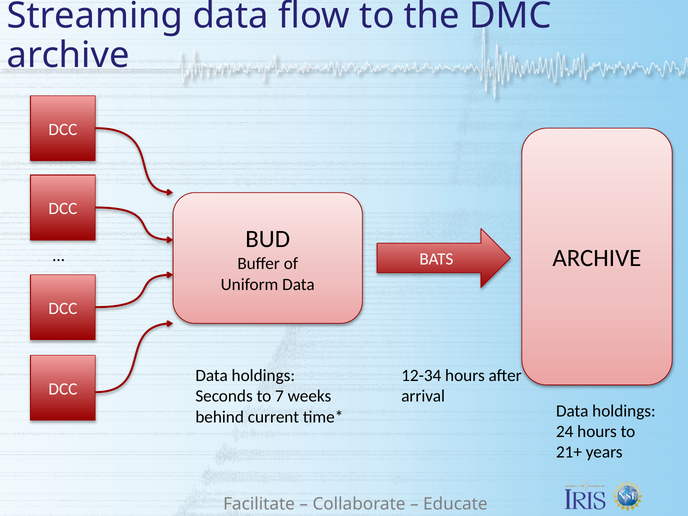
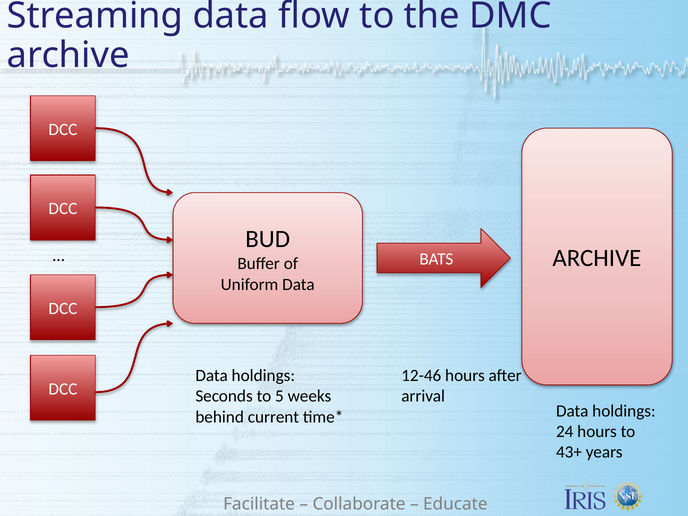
12-34: 12-34 -> 12-46
7: 7 -> 5
21+: 21+ -> 43+
